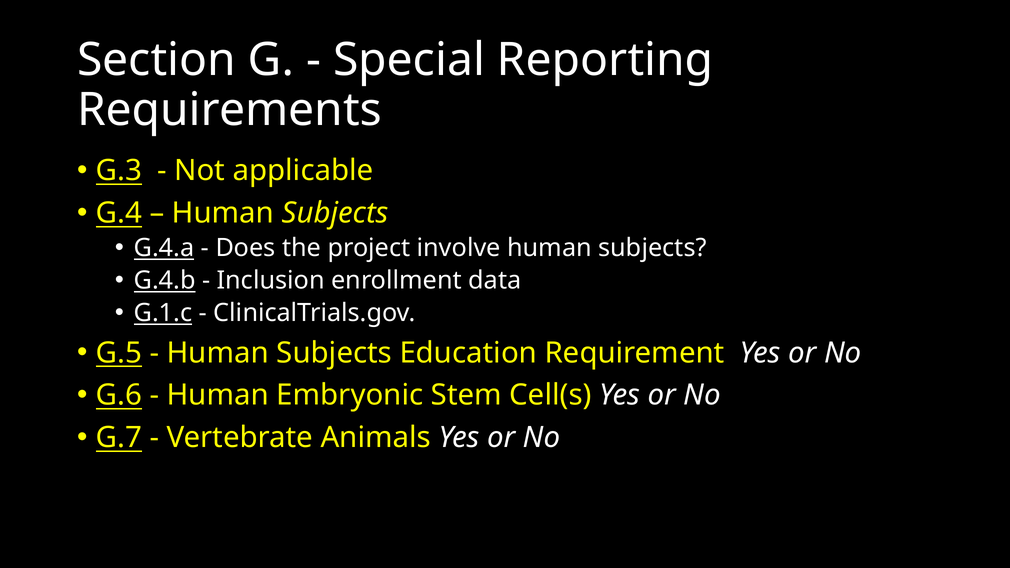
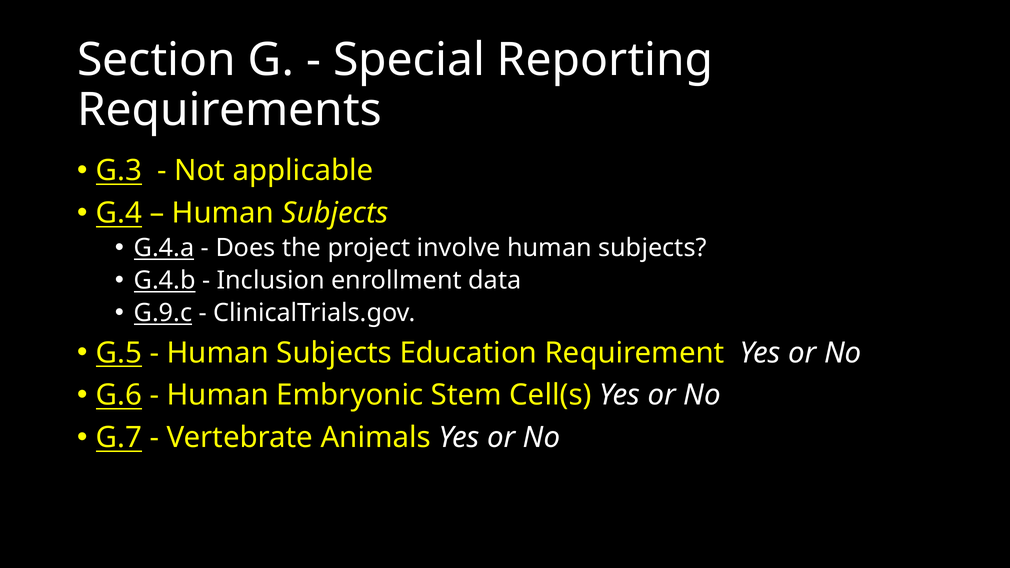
G.1.c: G.1.c -> G.9.c
